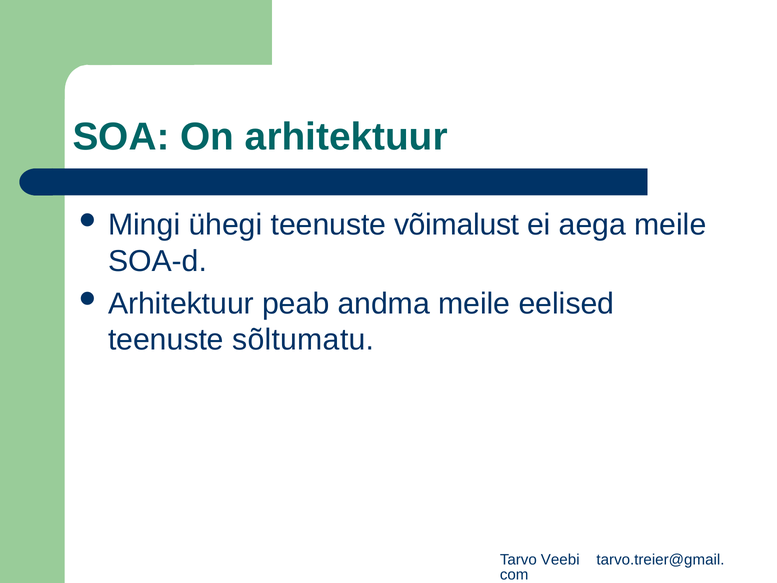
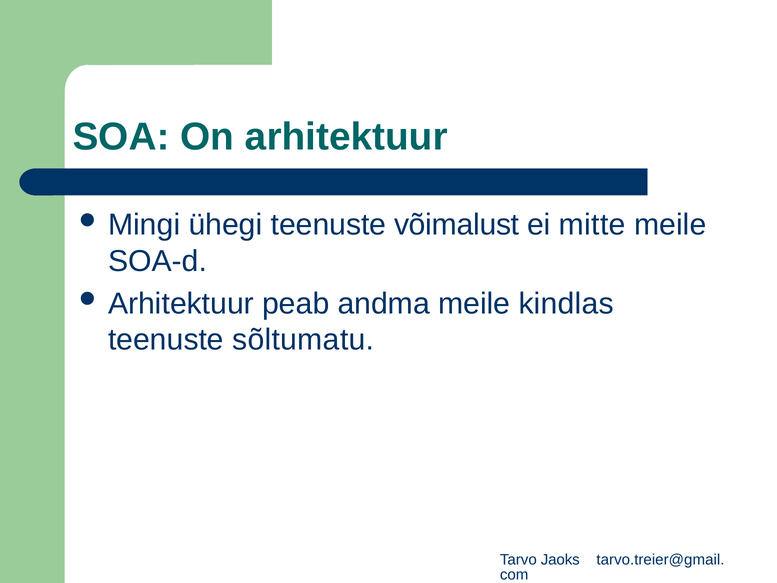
aega: aega -> mitte
eelised: eelised -> kindlas
Veebi: Veebi -> Jaoks
